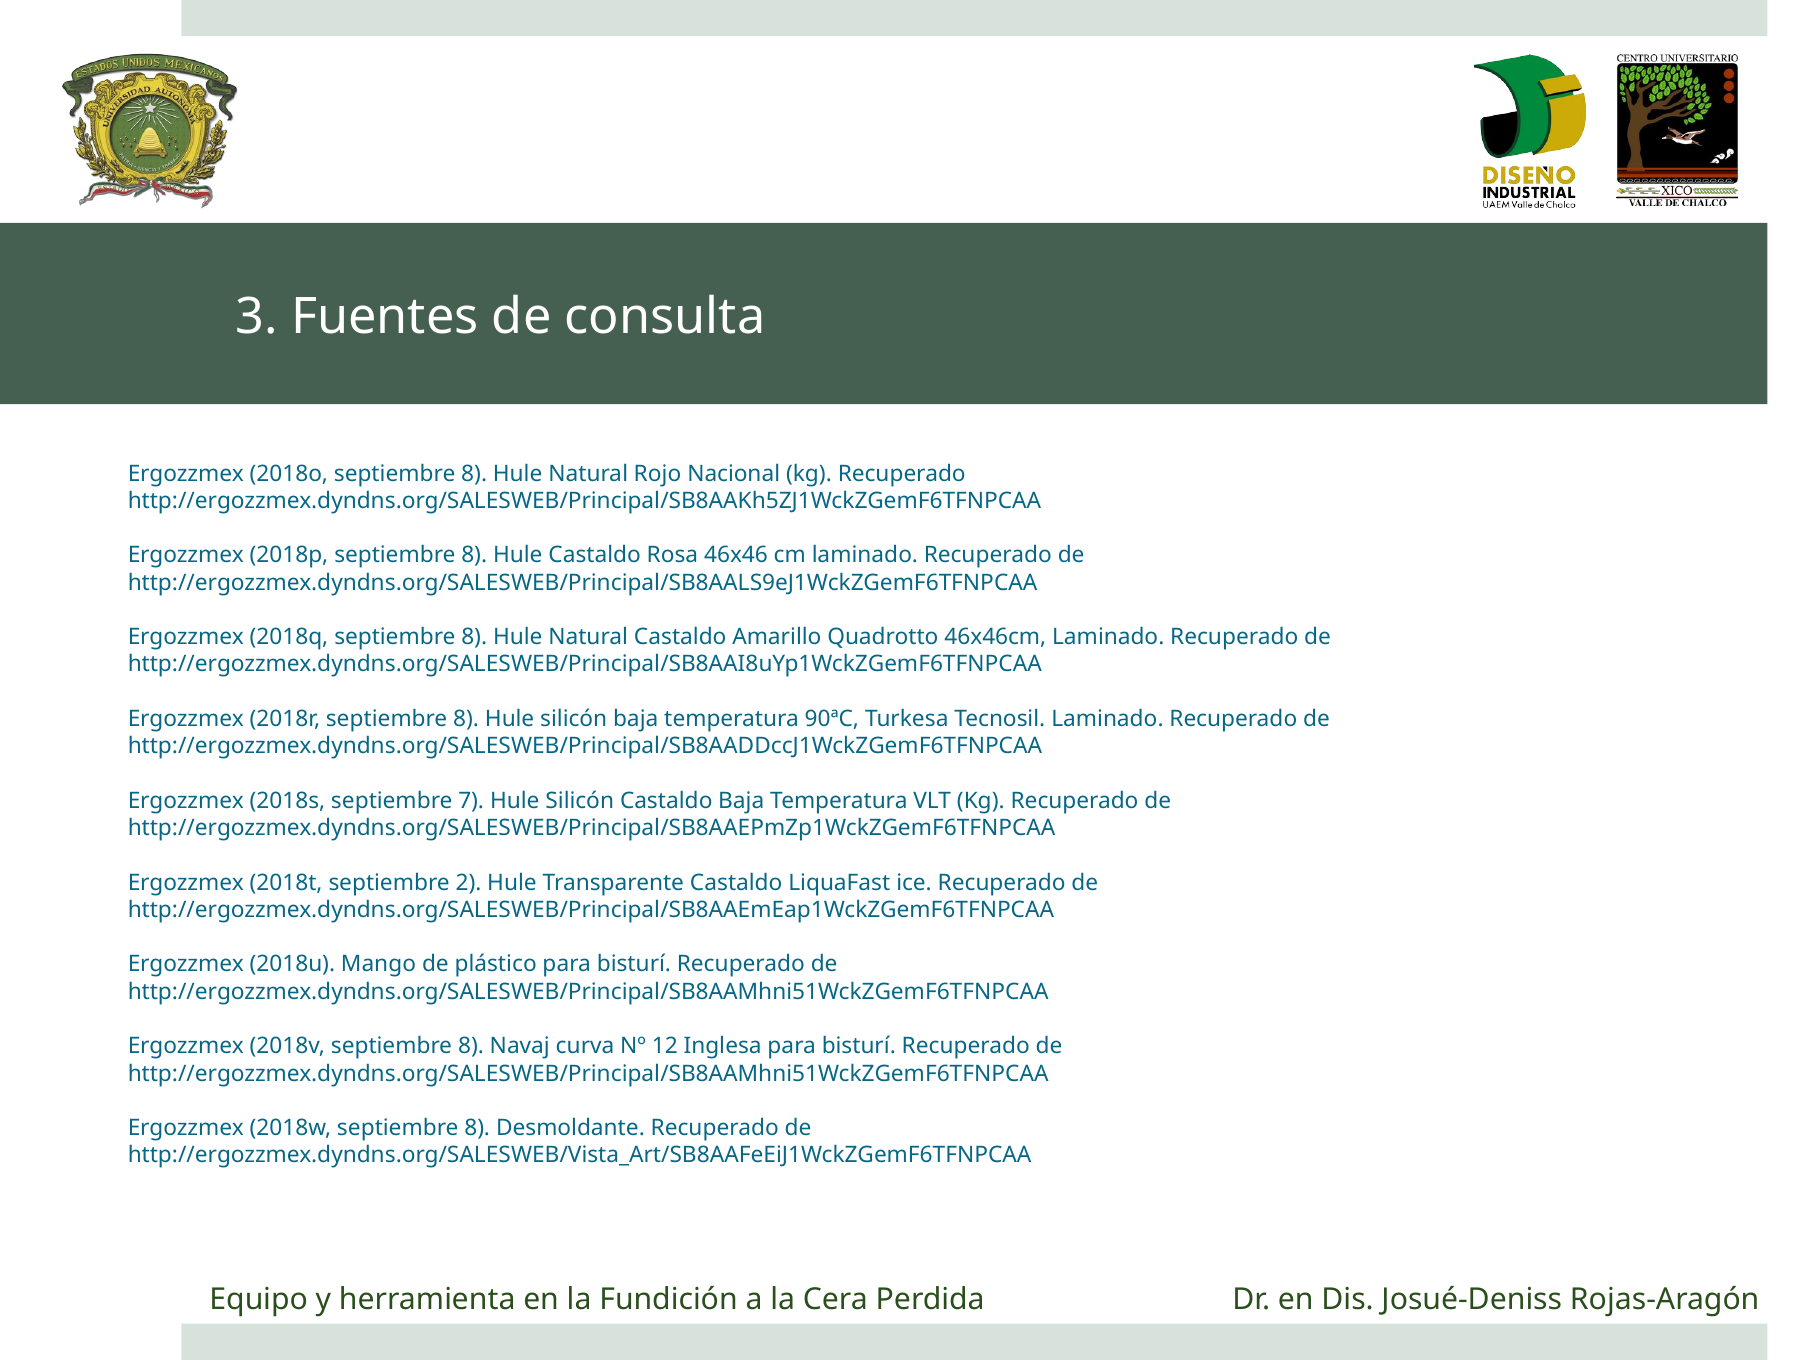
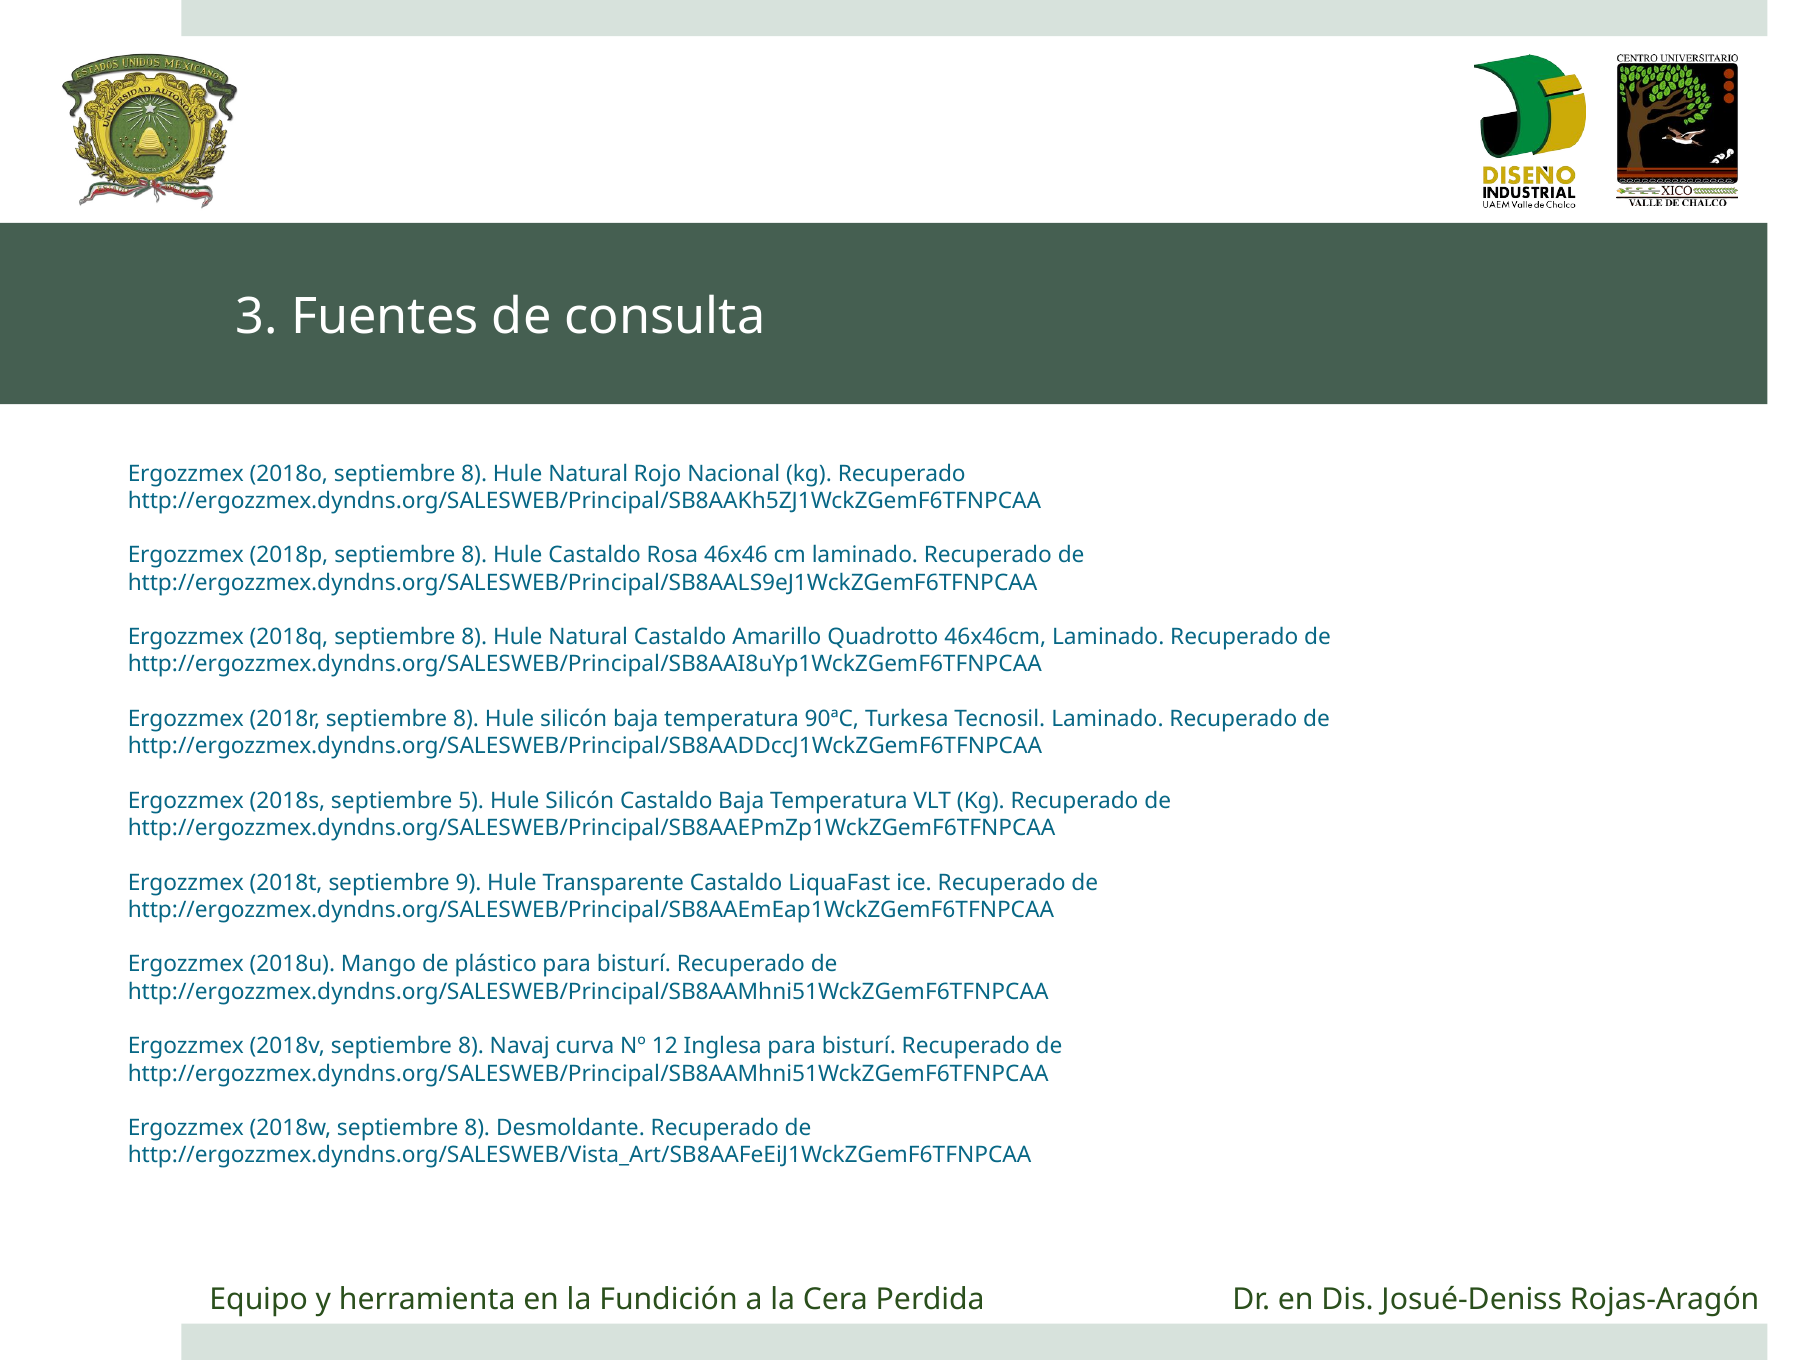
7: 7 -> 5
2: 2 -> 9
